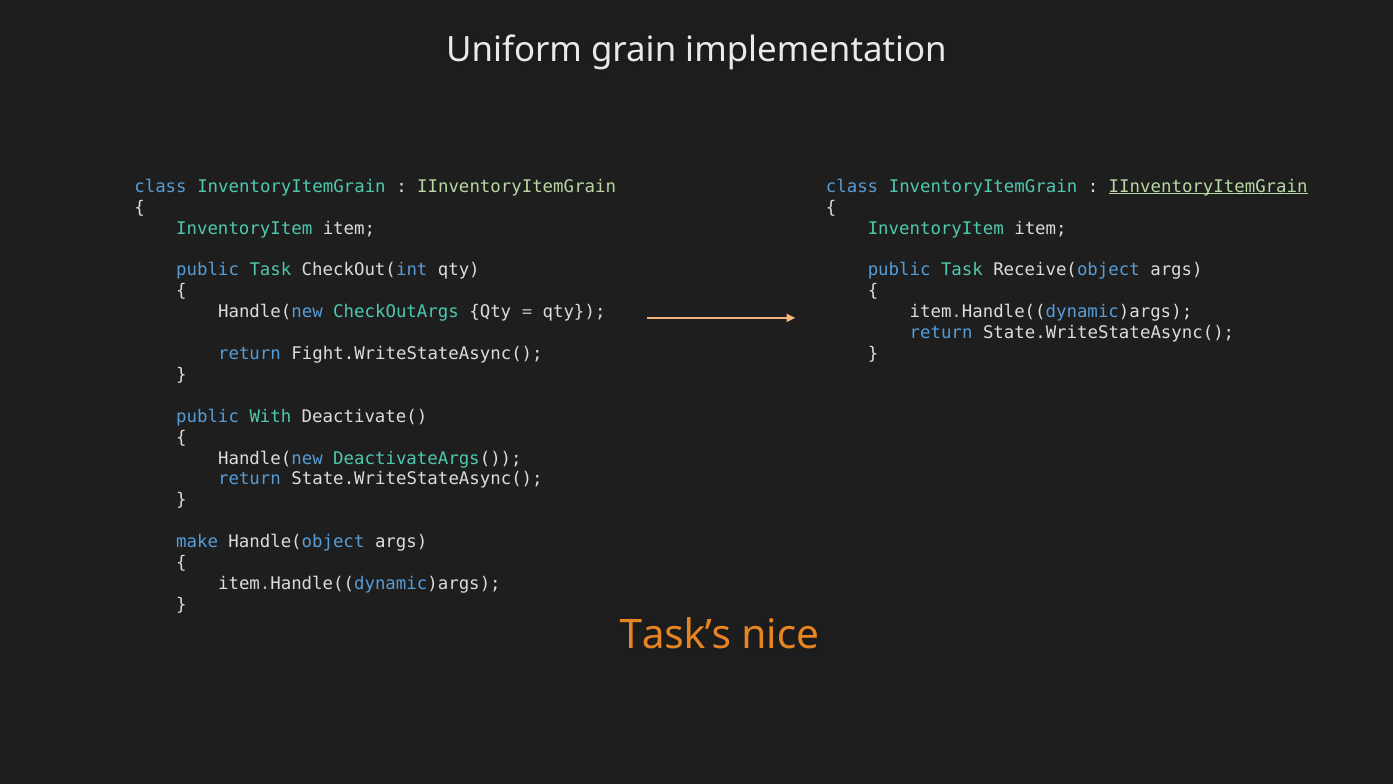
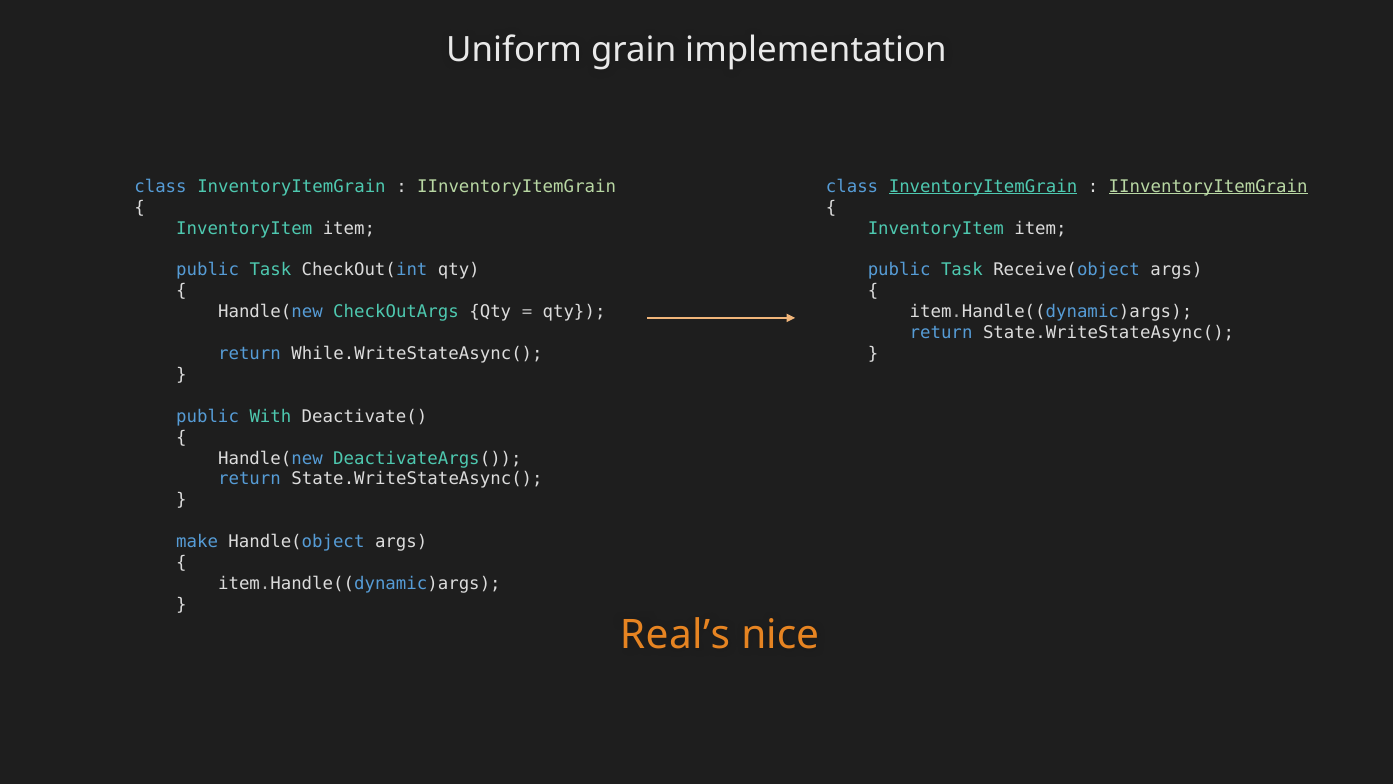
InventoryItemGrain at (983, 186) underline: none -> present
Fight.WriteStateAsync(: Fight.WriteStateAsync( -> While.WriteStateAsync(
Task’s: Task’s -> Real’s
